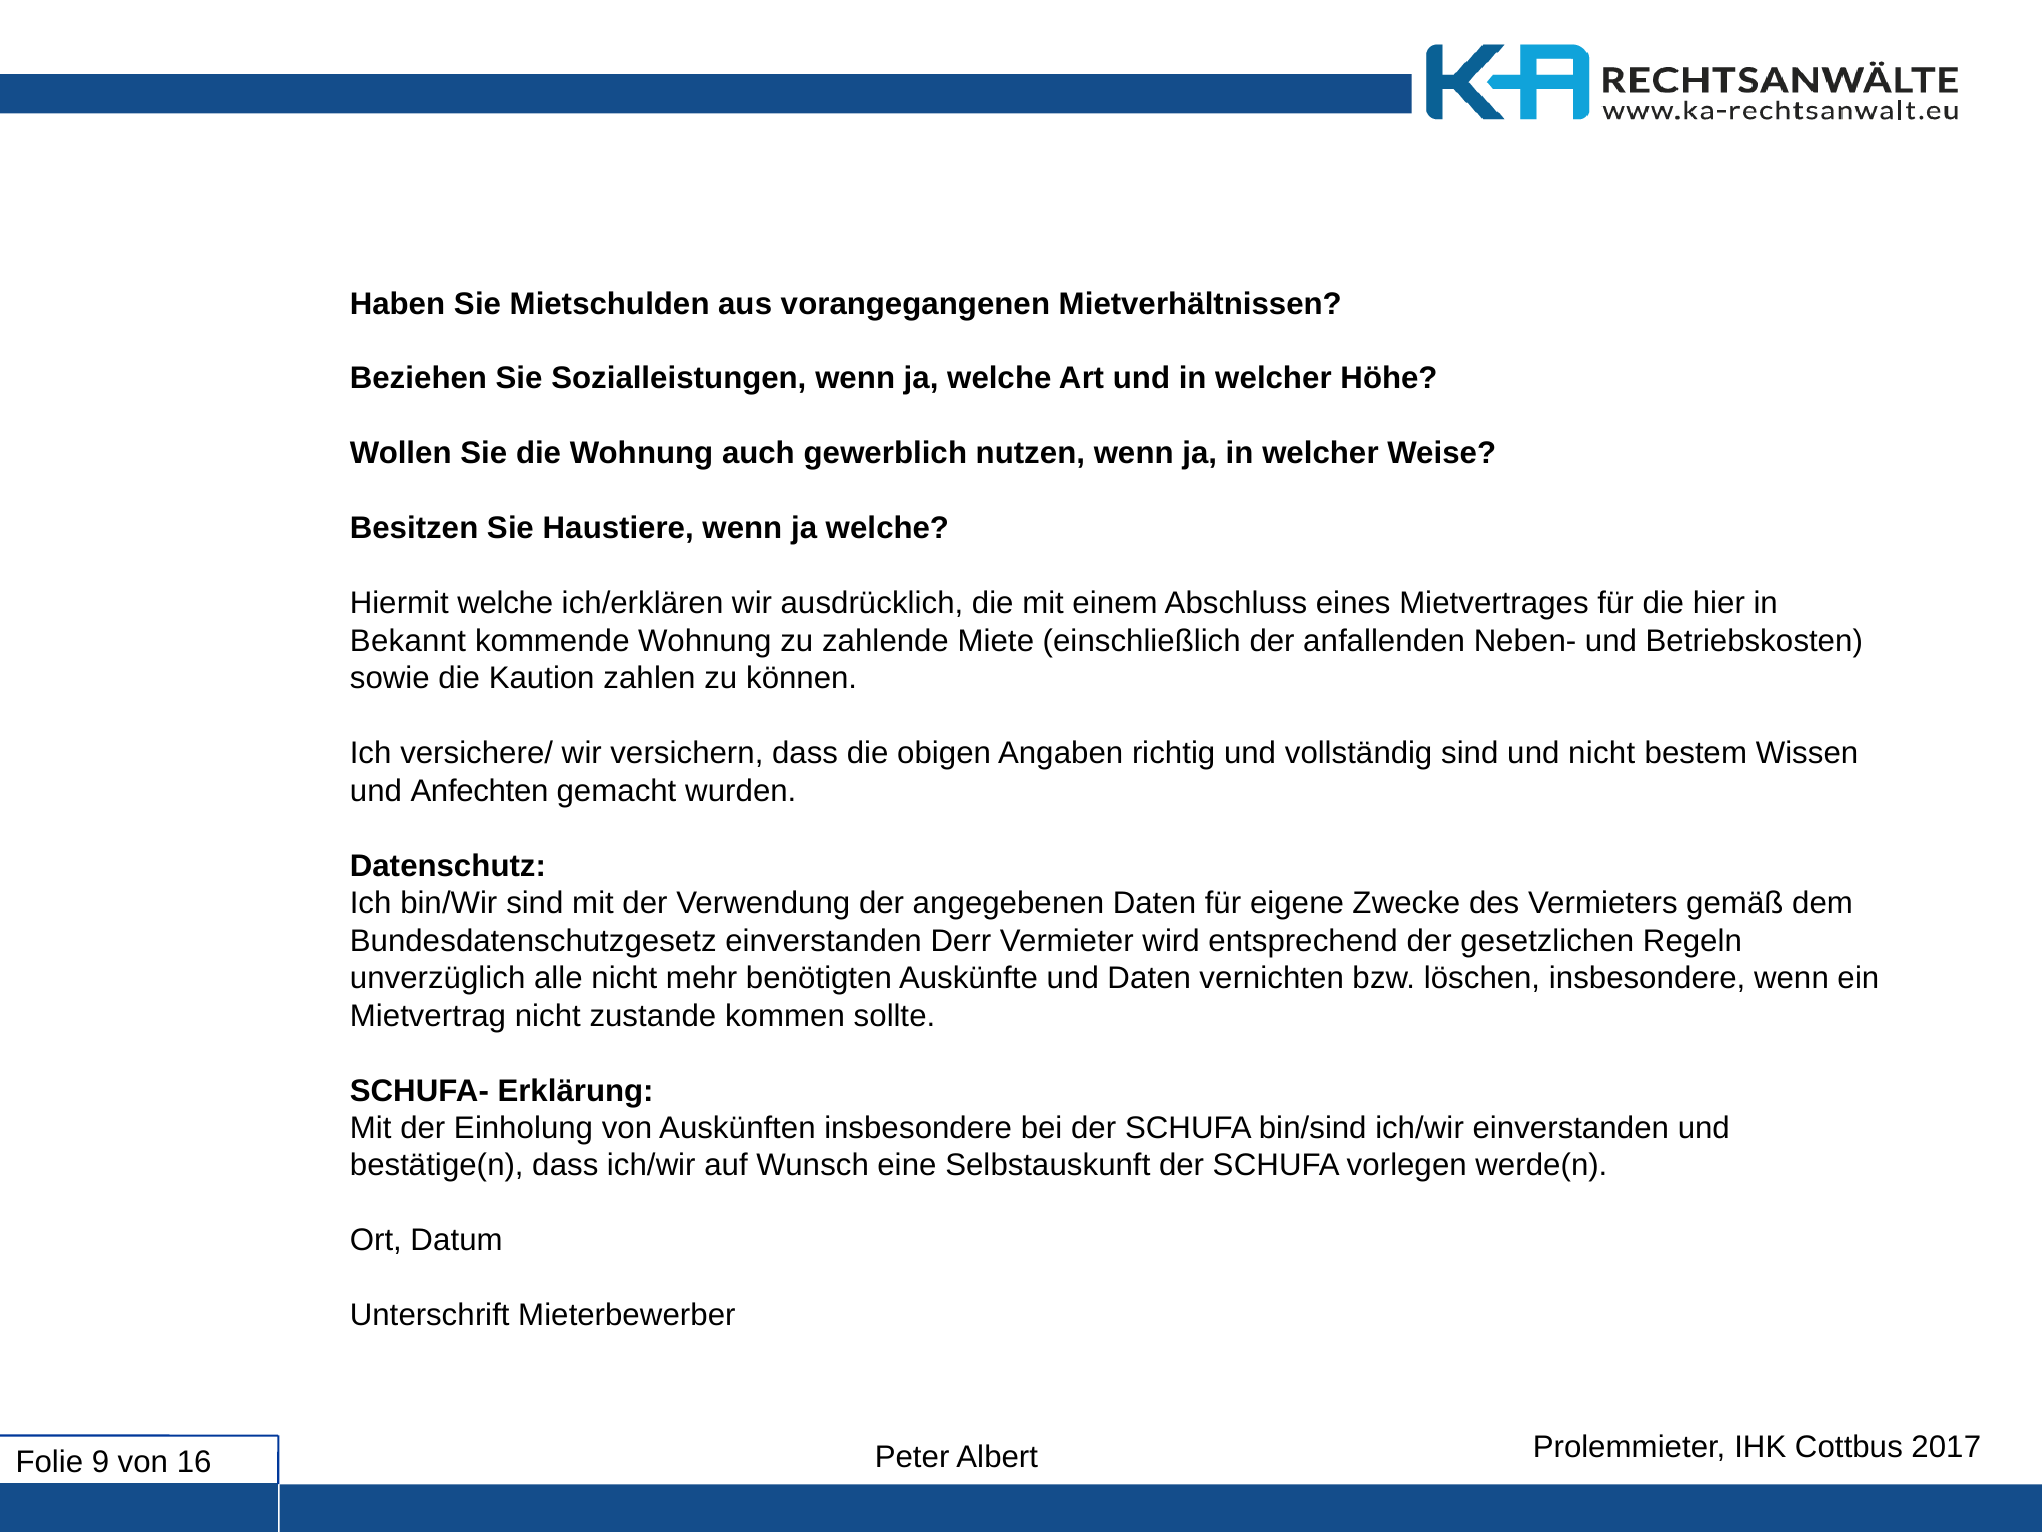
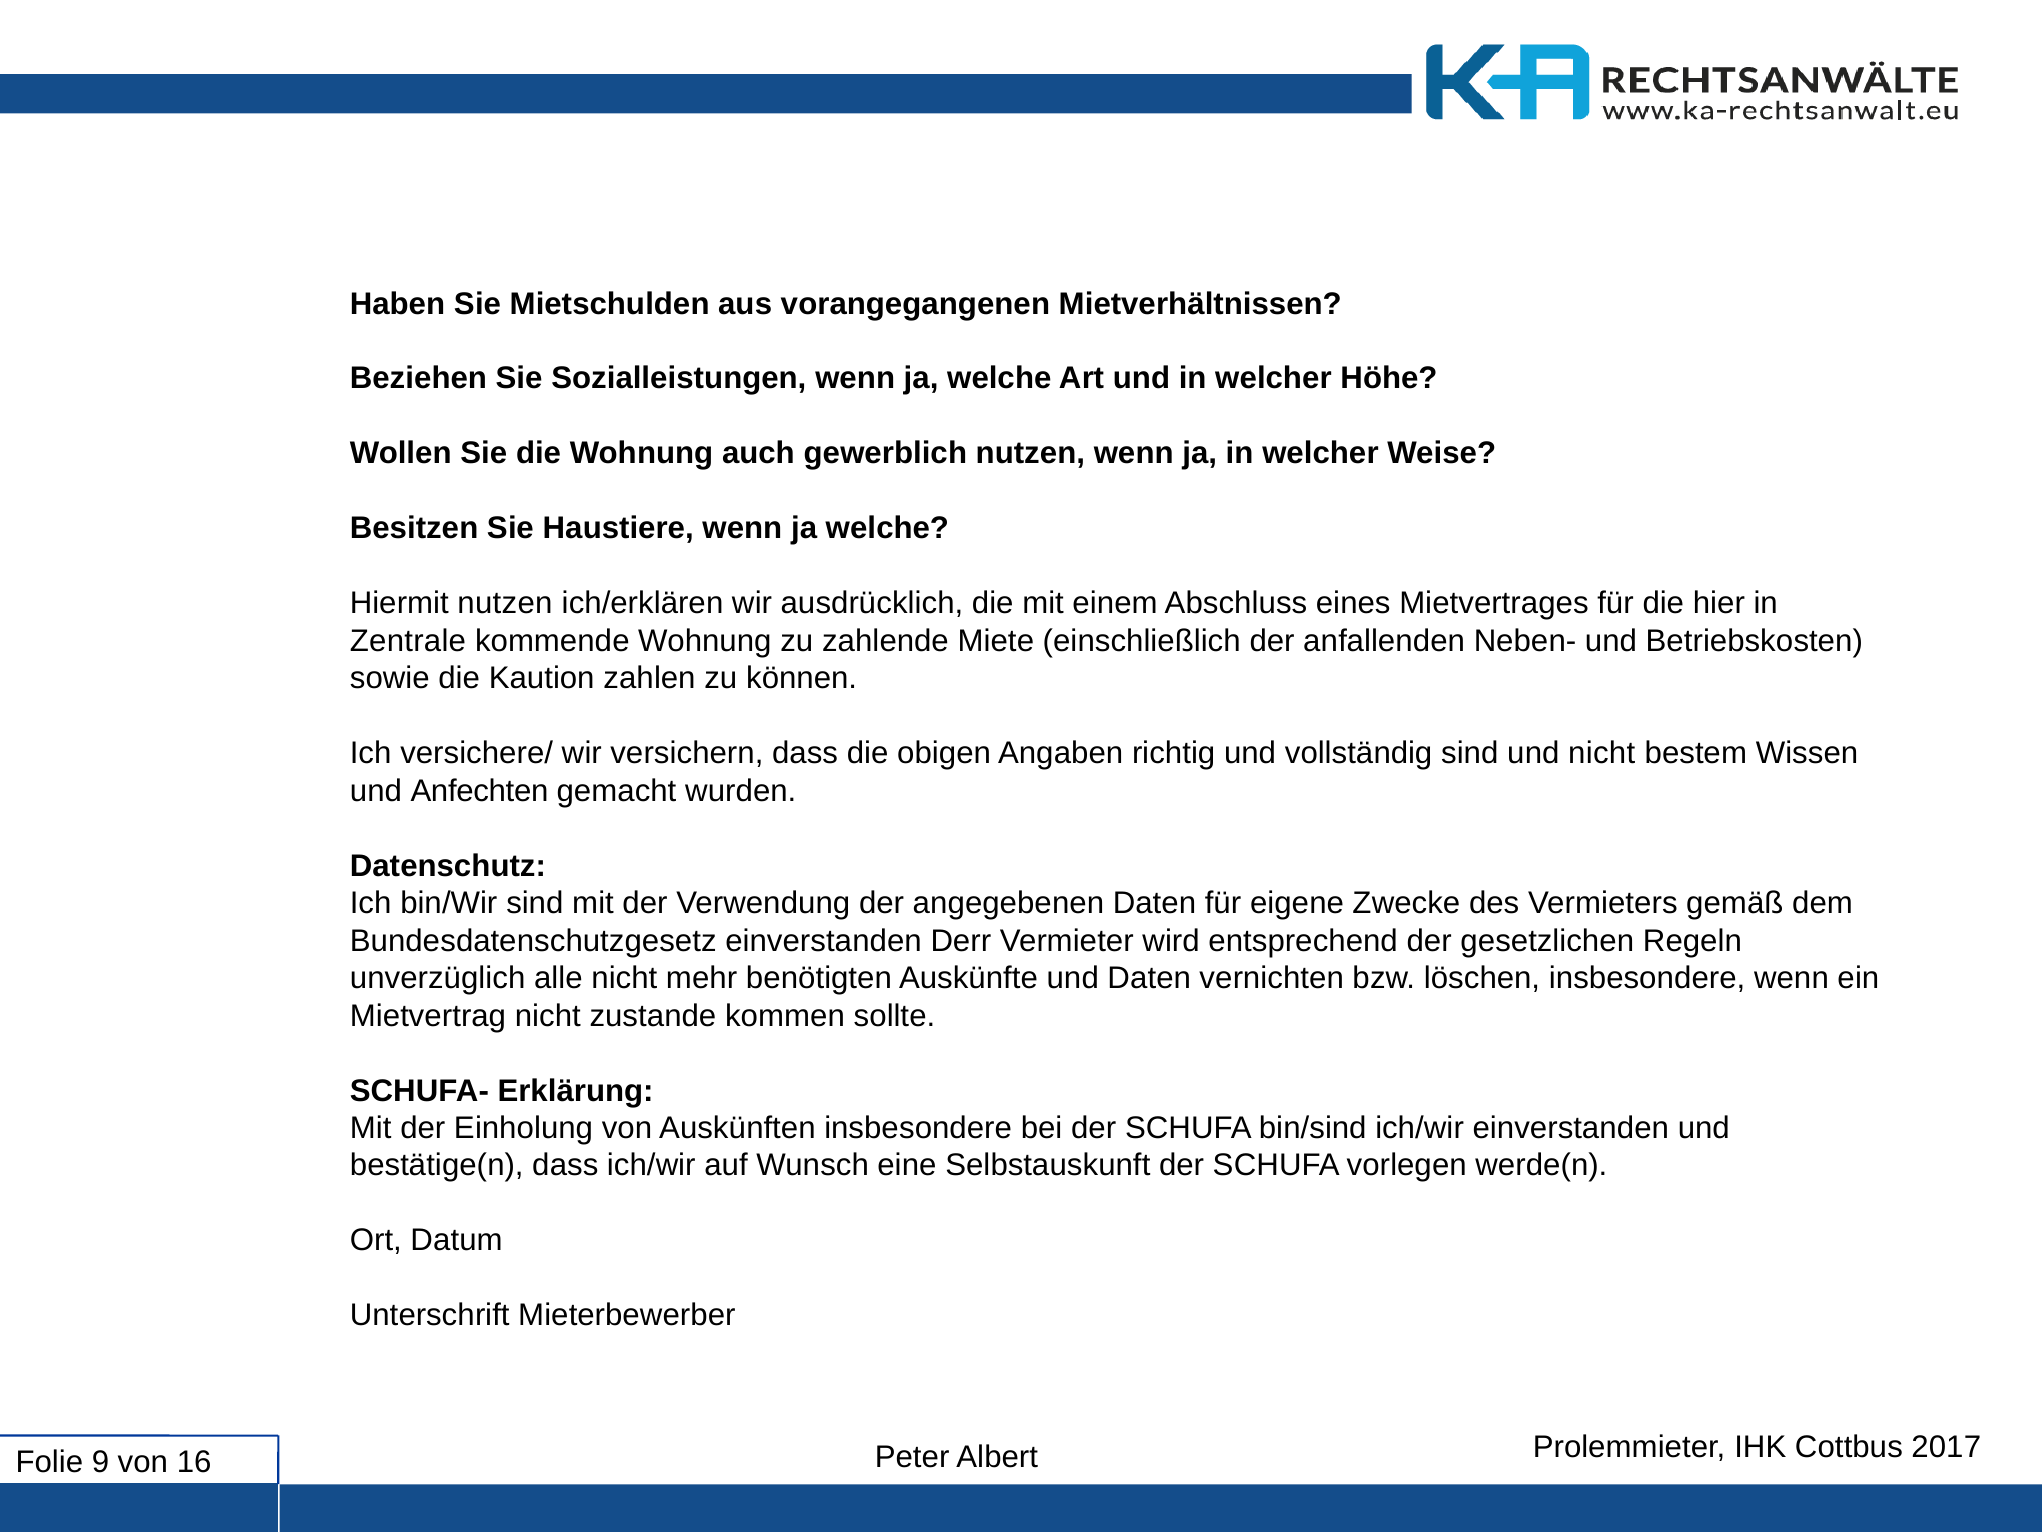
Hiermit welche: welche -> nutzen
Bekannt: Bekannt -> Zentrale
